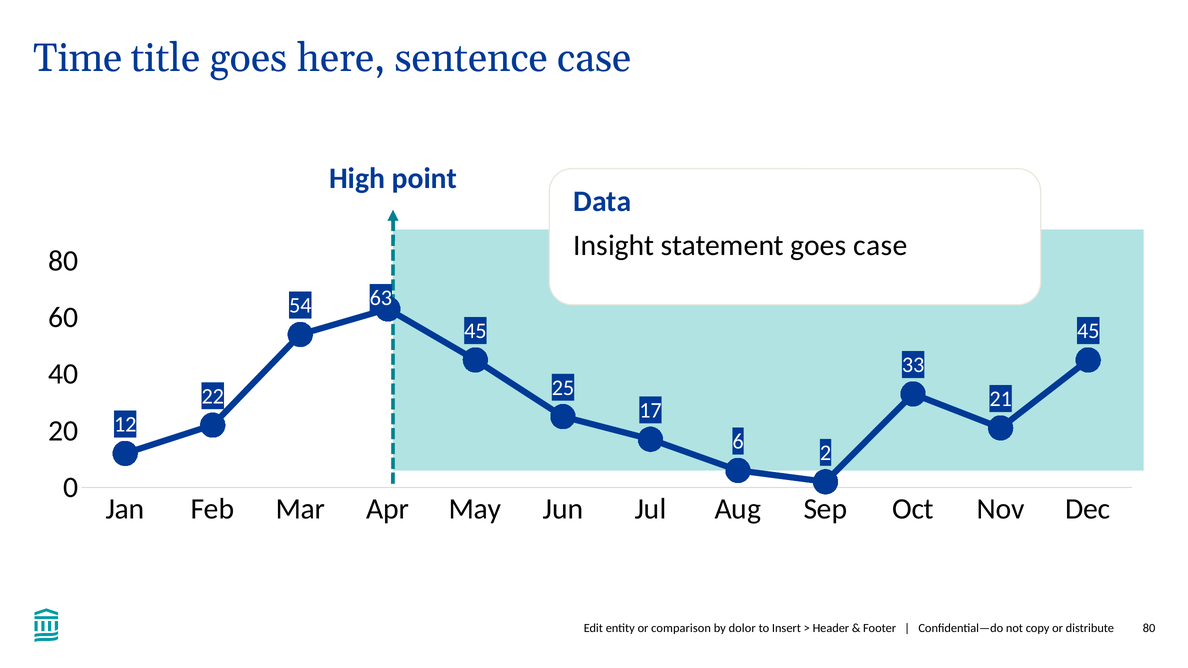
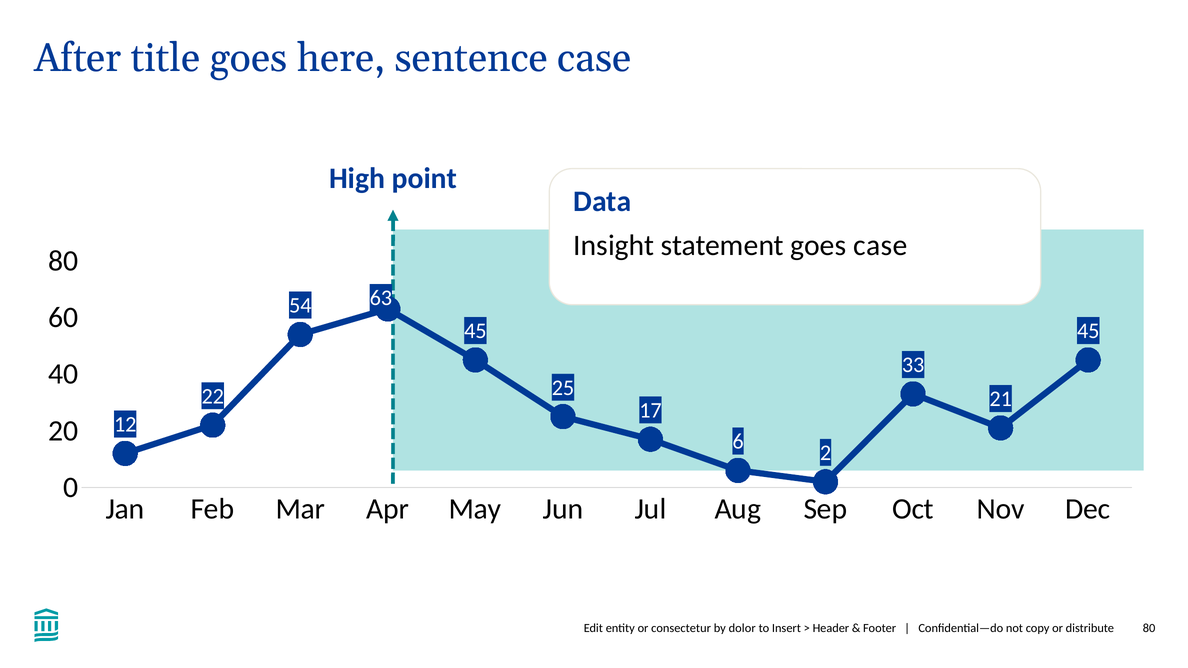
Time: Time -> After
comparison: comparison -> consectetur
